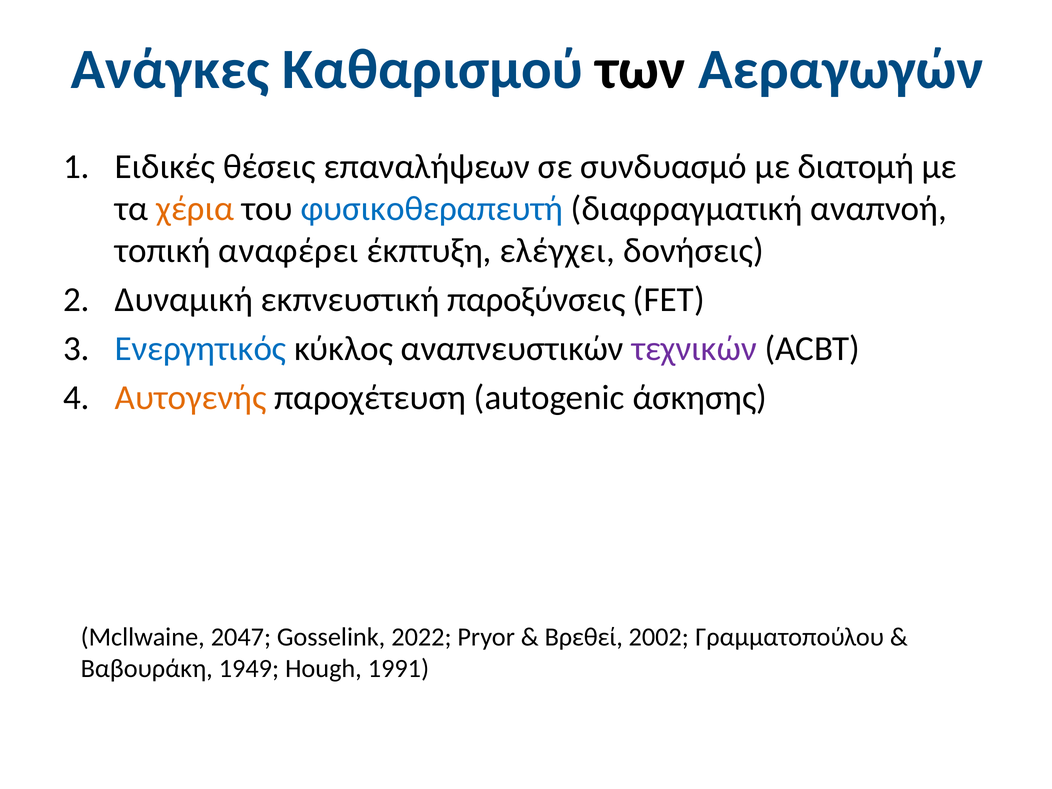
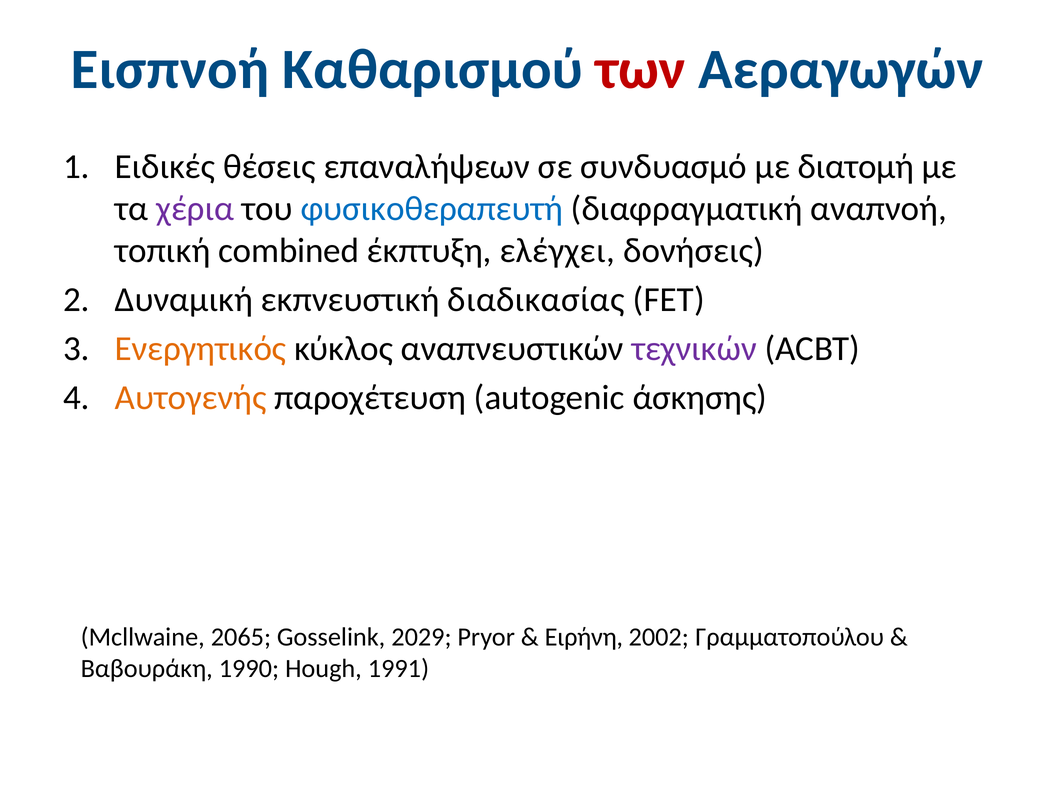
Ανάγκες: Ανάγκες -> Εισπνοή
των colour: black -> red
χέρια colour: orange -> purple
αναφέρει: αναφέρει -> combined
παροξύνσεις: παροξύνσεις -> διαδικασίας
Ενεργητικός colour: blue -> orange
2047: 2047 -> 2065
2022: 2022 -> 2029
Βρεθεί: Βρεθεί -> Ειρήνη
1949: 1949 -> 1990
